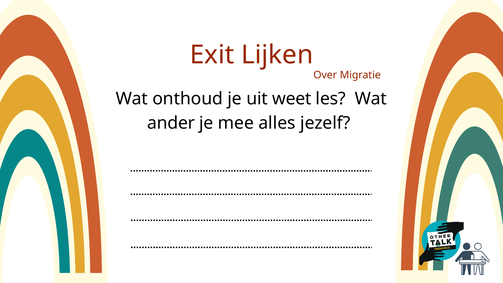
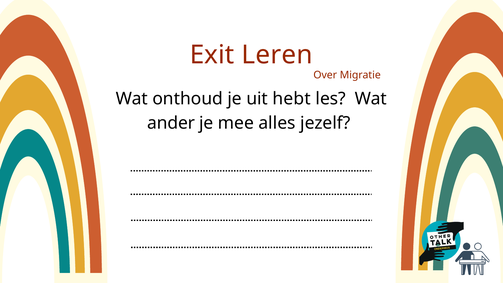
Lijken: Lijken -> Leren
weet: weet -> hebt
